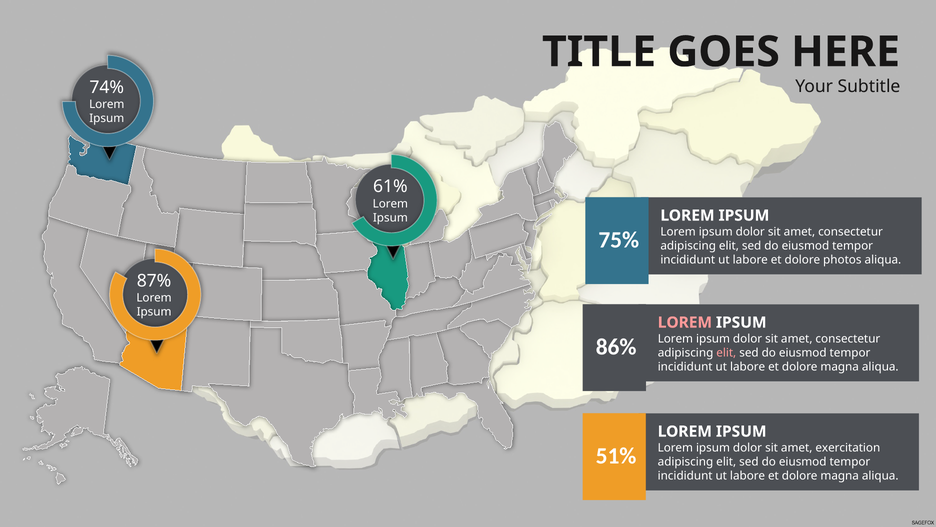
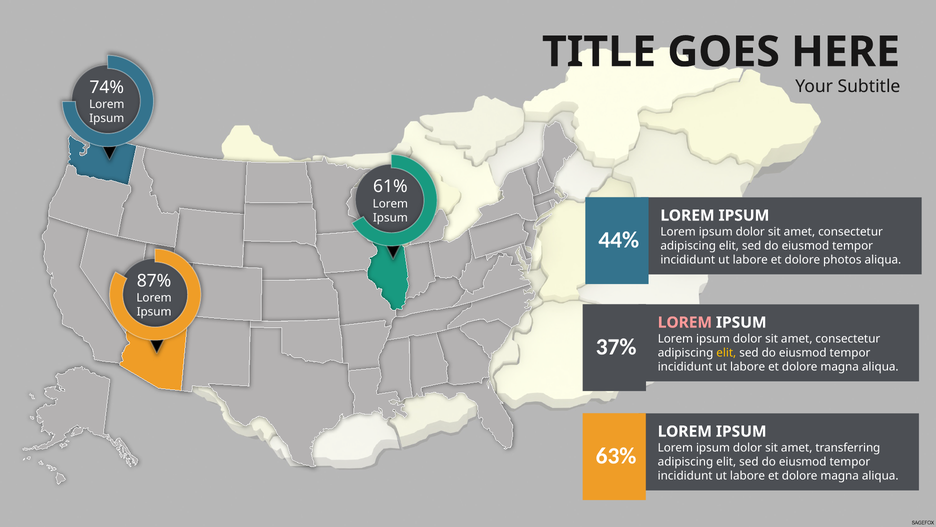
75%: 75% -> 44%
86%: 86% -> 37%
elit at (726, 352) colour: pink -> yellow
exercitation: exercitation -> transferring
51%: 51% -> 63%
